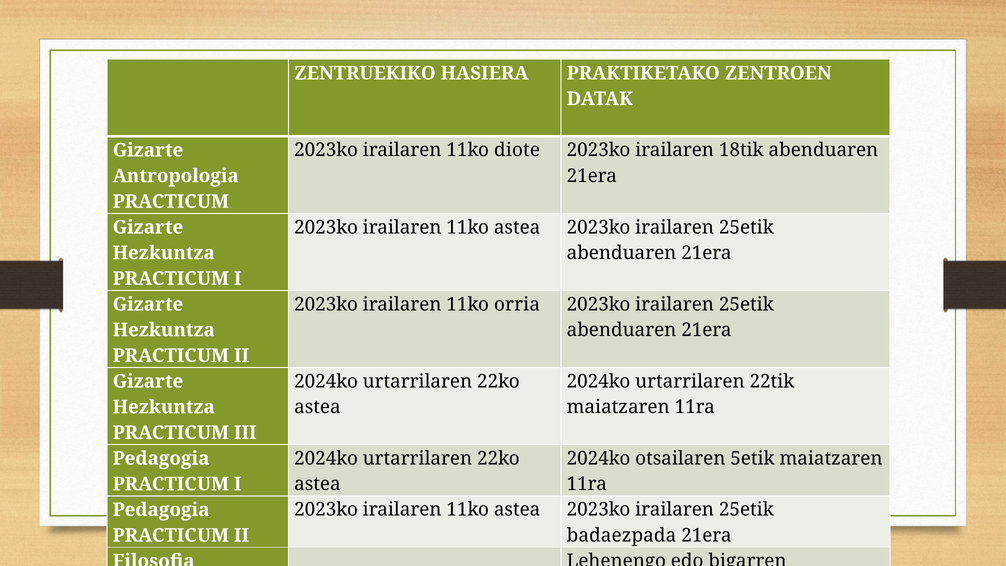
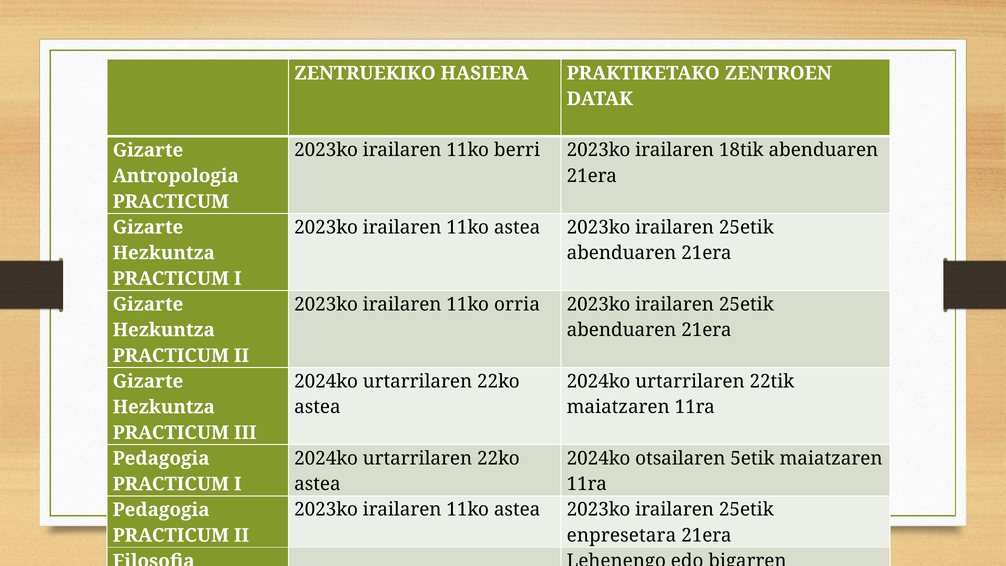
diote: diote -> berri
badaezpada: badaezpada -> enpresetara
